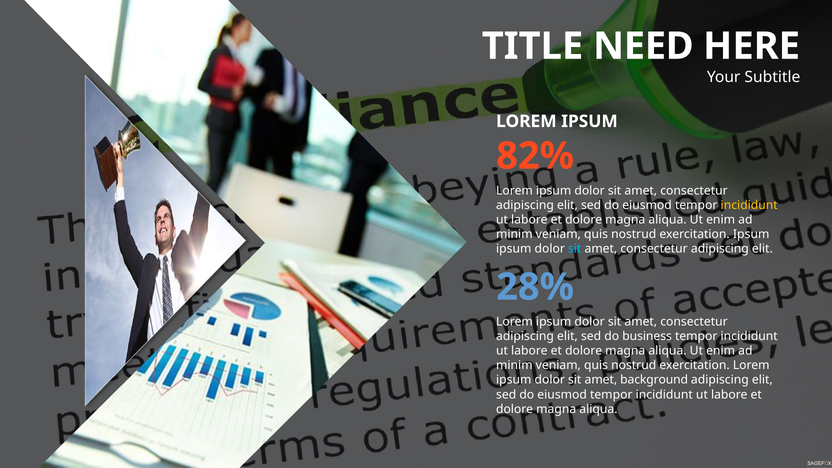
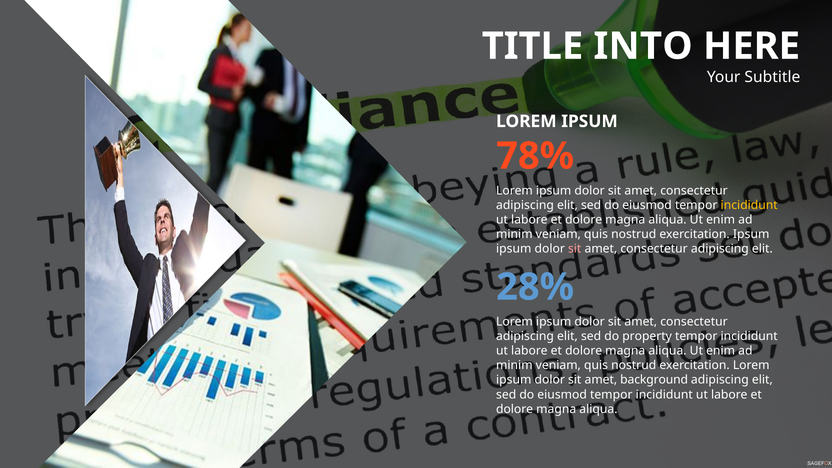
NEED: NEED -> INTO
82%: 82% -> 78%
sit at (575, 249) colour: light blue -> pink
business: business -> property
